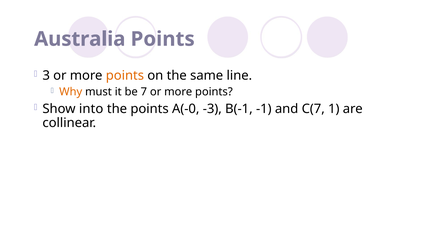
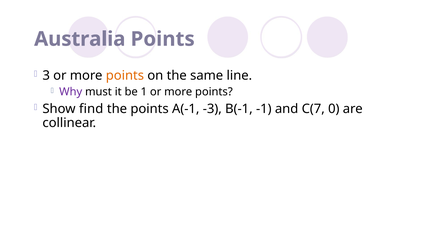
Why colour: orange -> purple
7: 7 -> 1
into: into -> find
A(-0: A(-0 -> A(-1
1: 1 -> 0
